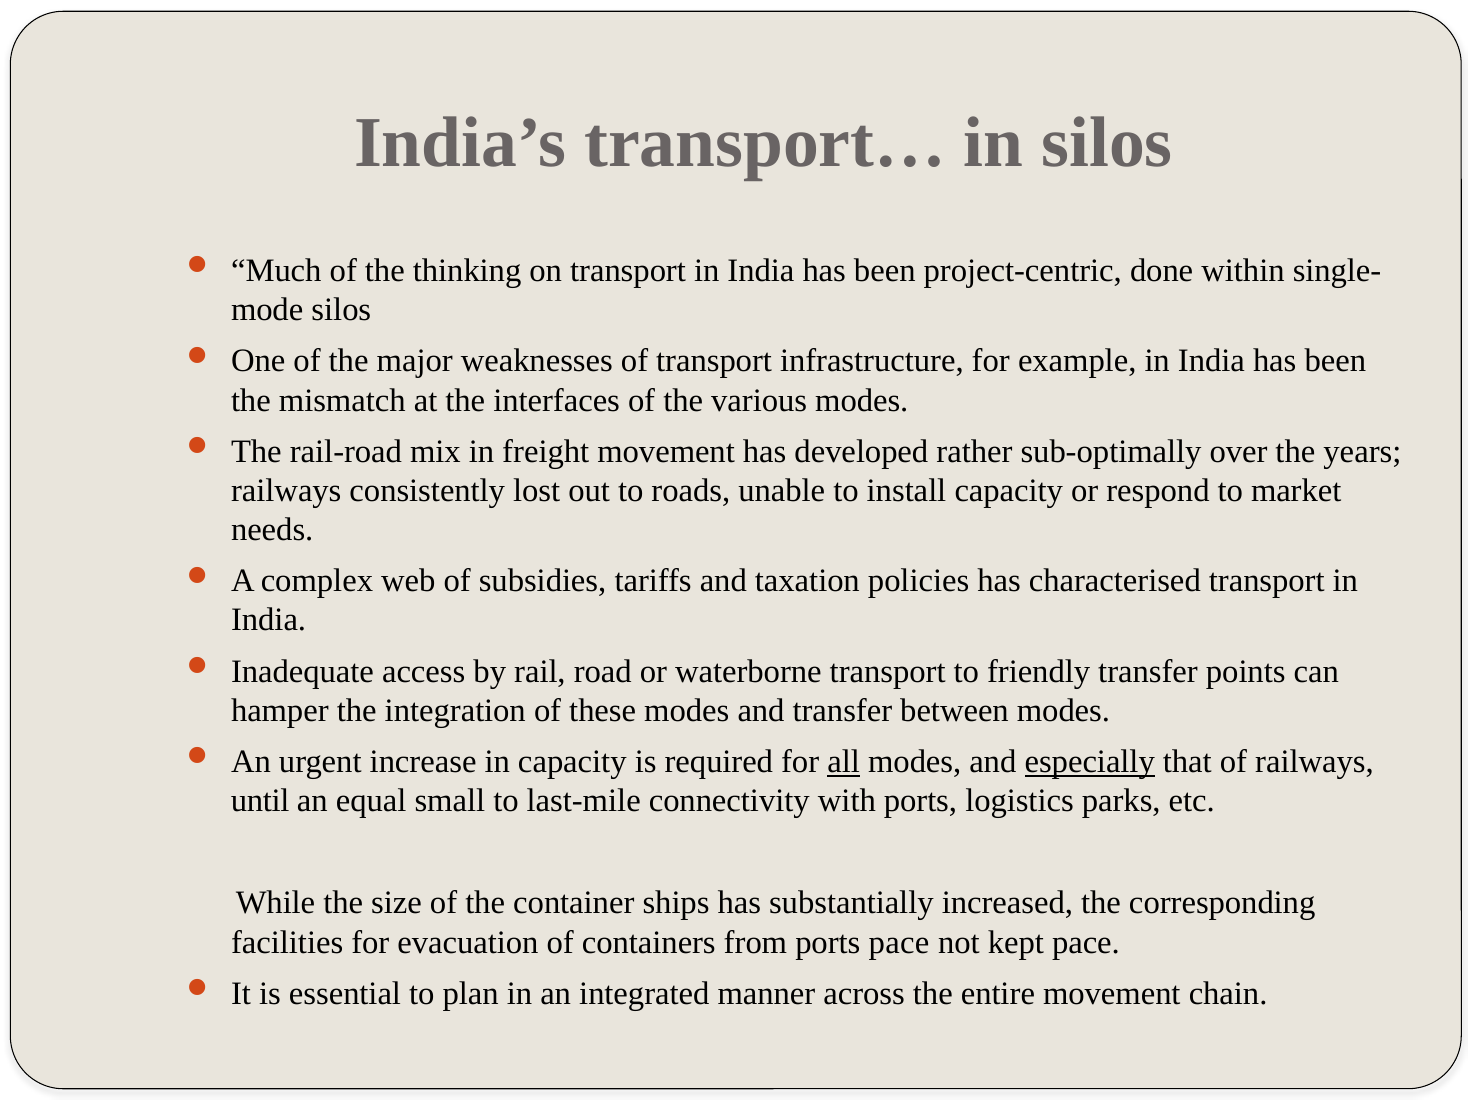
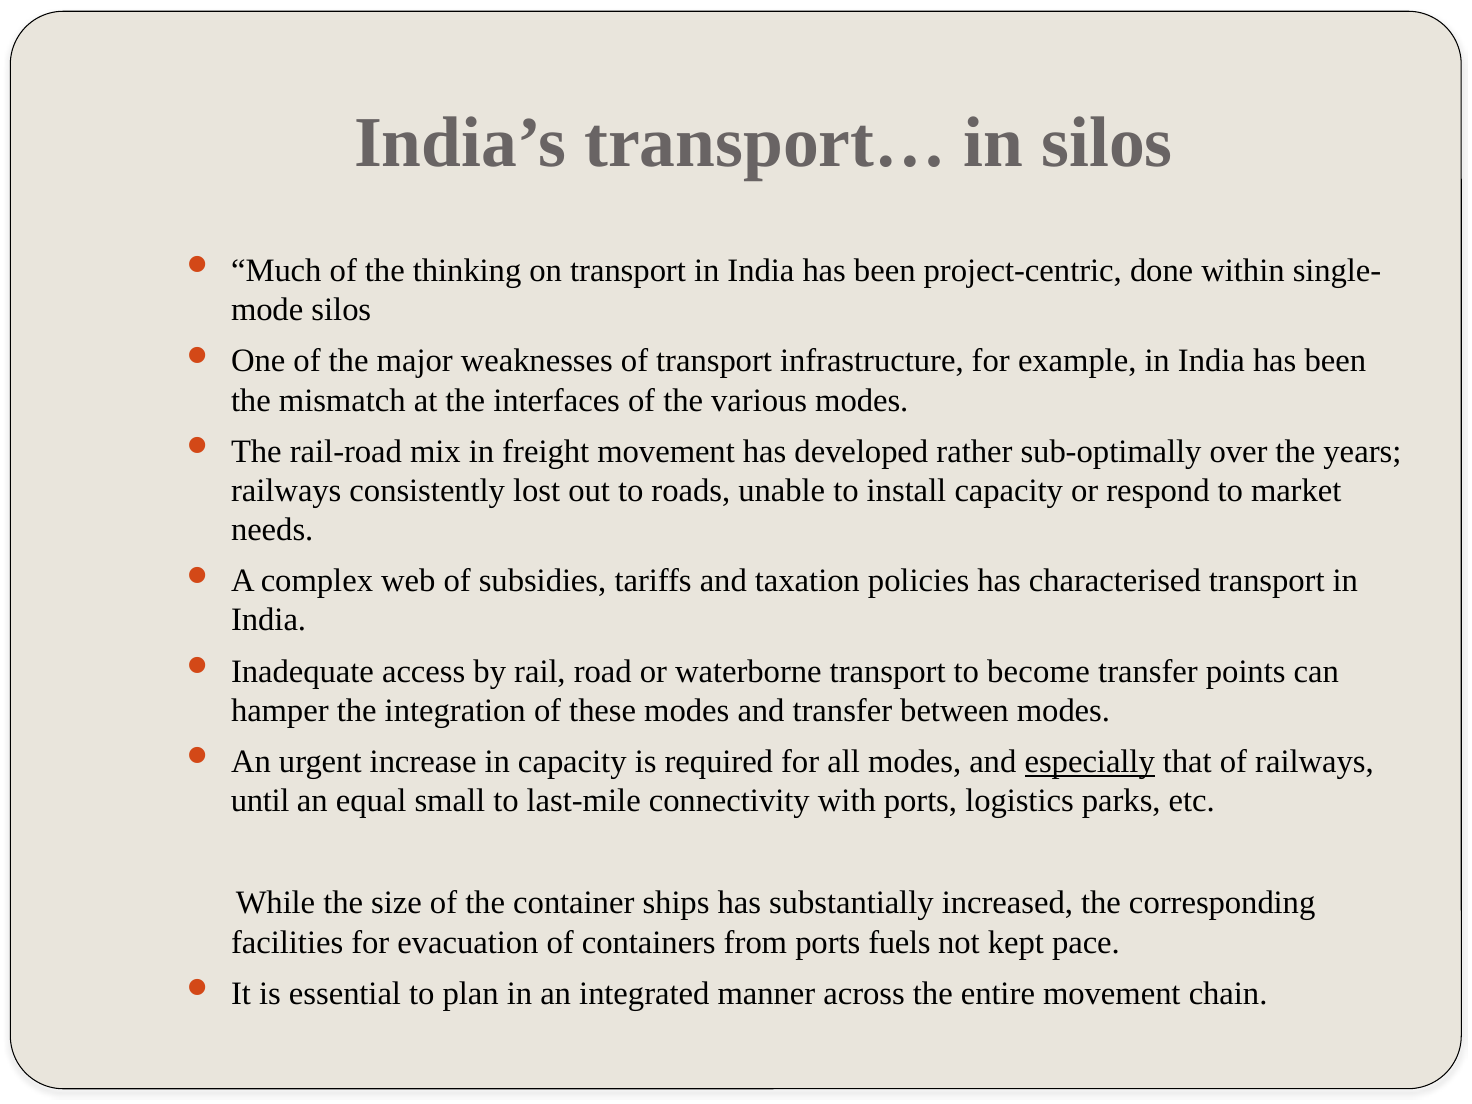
friendly: friendly -> become
all underline: present -> none
ports pace: pace -> fuels
